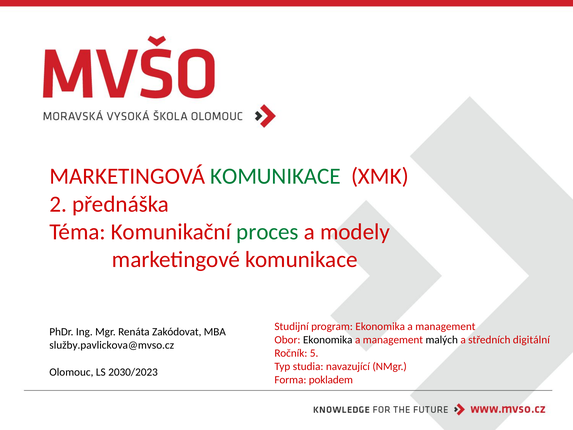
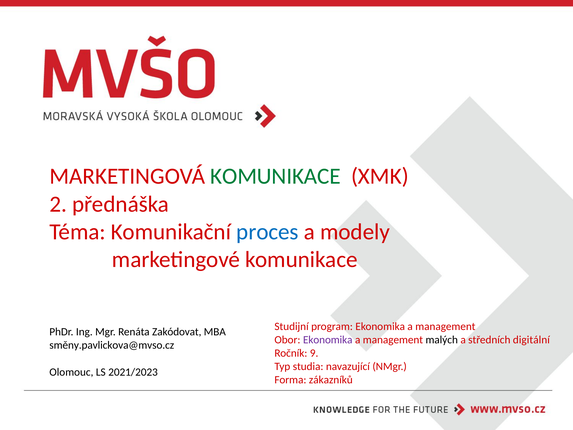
proces colour: green -> blue
Ekonomika at (328, 340) colour: black -> purple
služby.pavlickova@mvso.cz: služby.pavlickova@mvso.cz -> směny.pavlickova@mvso.cz
5: 5 -> 9
2030/2023: 2030/2023 -> 2021/2023
pokladem: pokladem -> zákazníků
